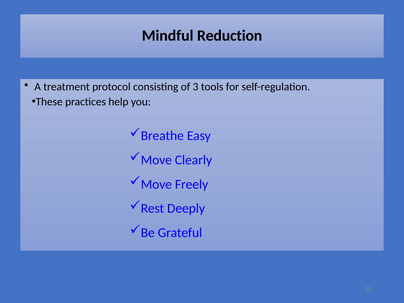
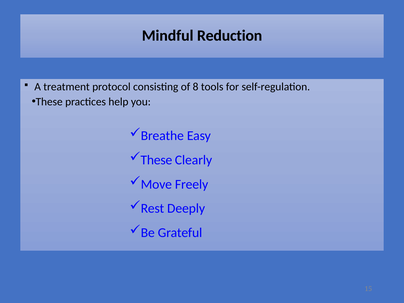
3: 3 -> 8
Move at (156, 160): Move -> These
